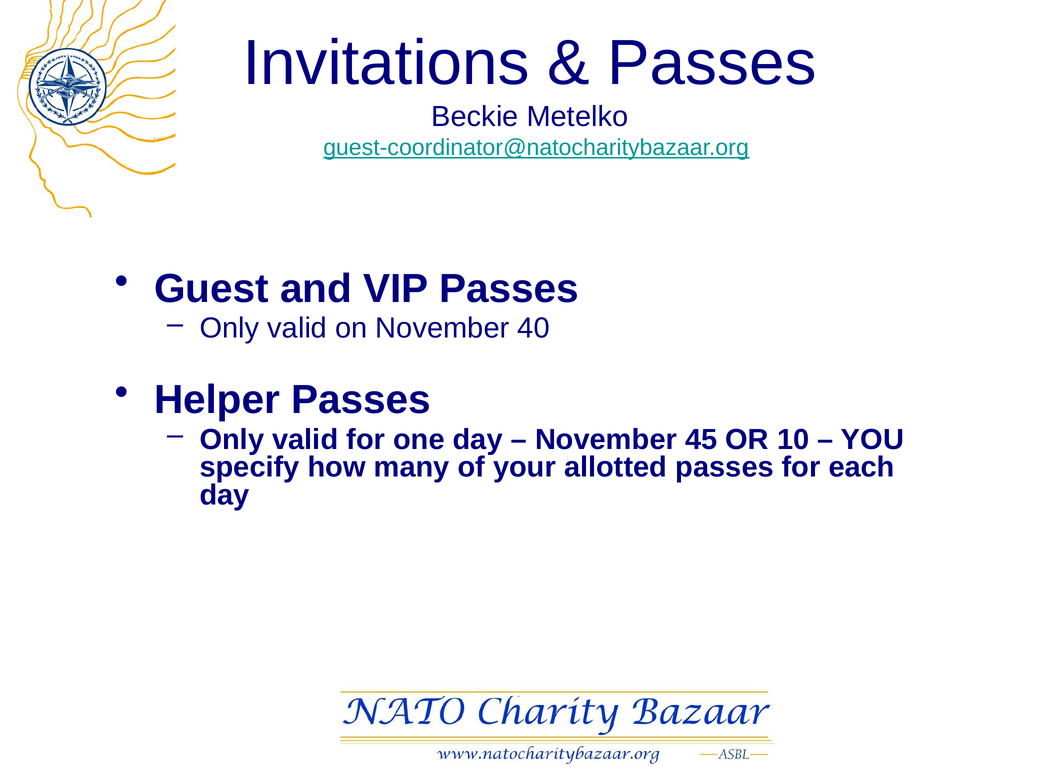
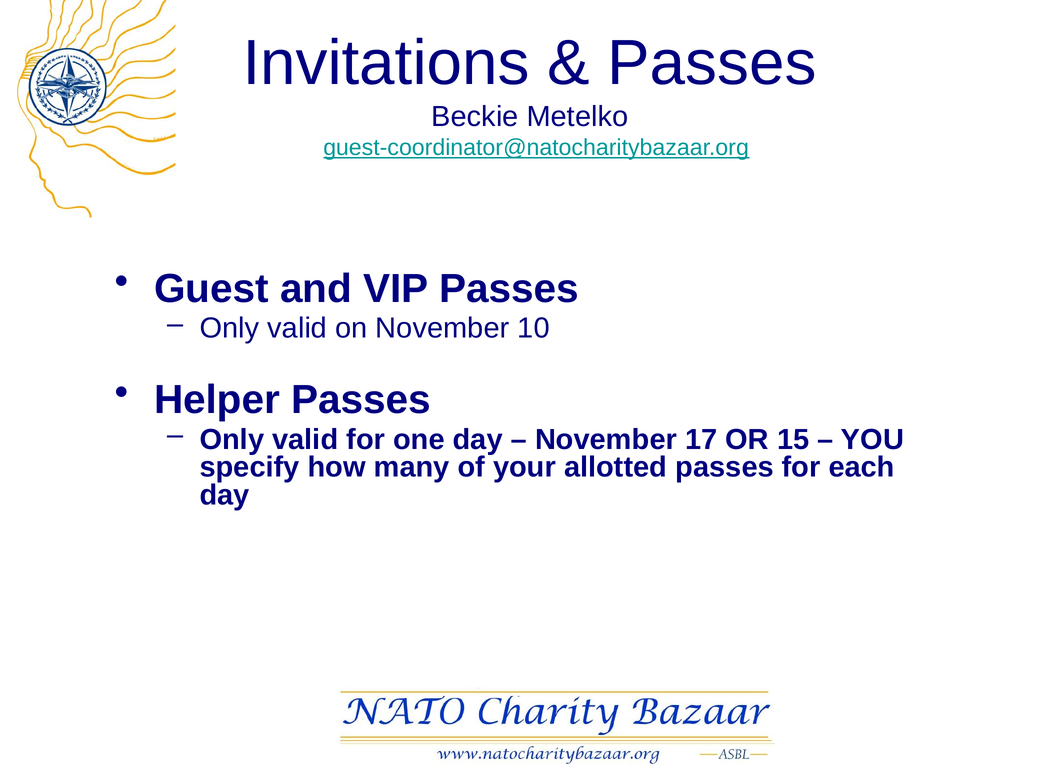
40: 40 -> 10
45: 45 -> 17
10: 10 -> 15
